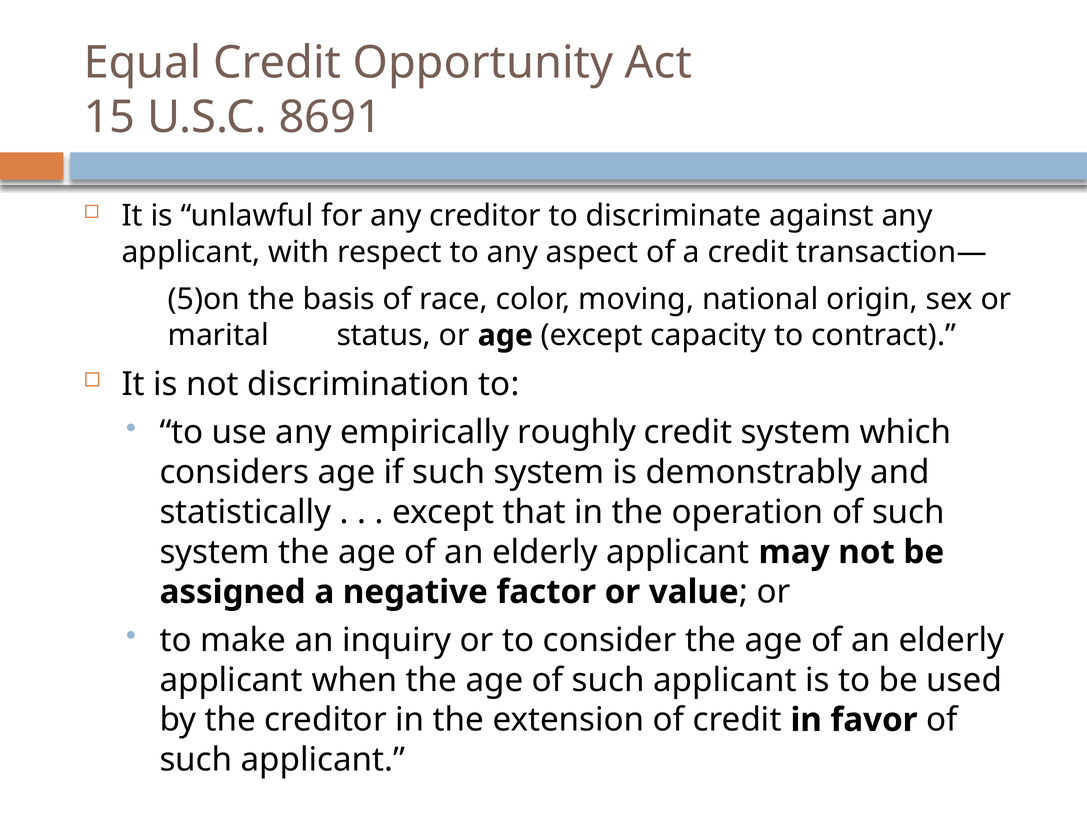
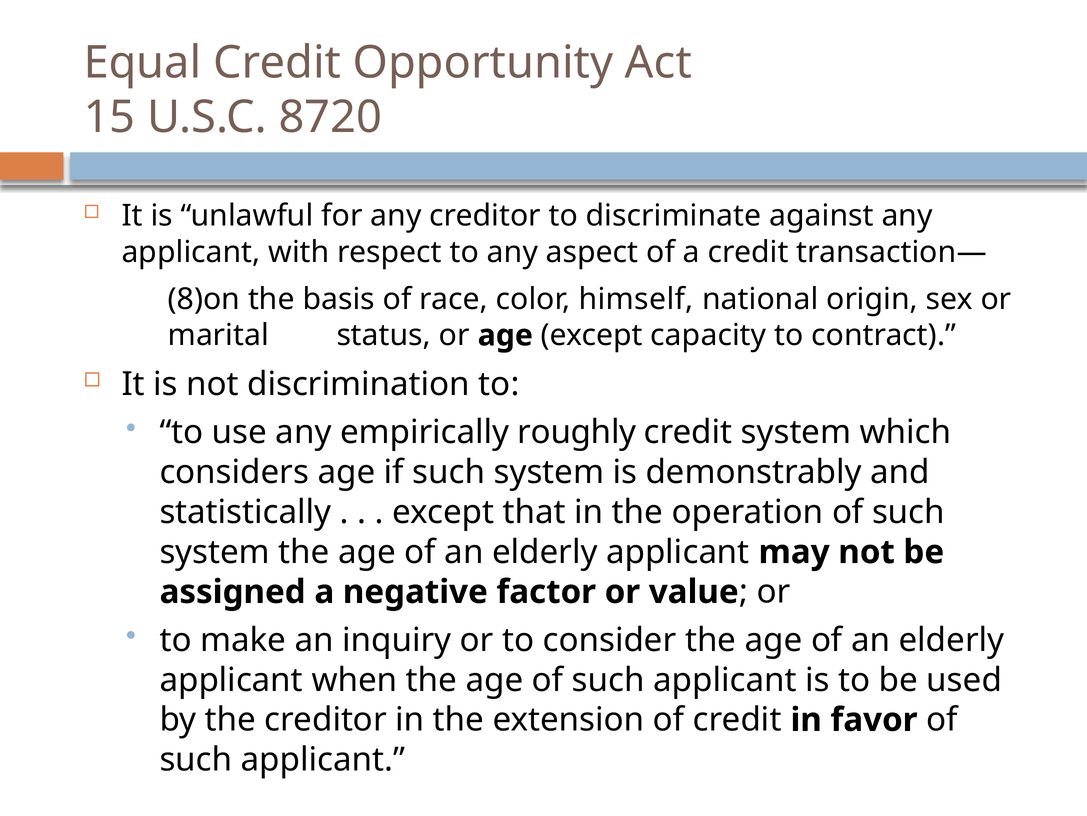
8691: 8691 -> 8720
5)on: 5)on -> 8)on
moving: moving -> himself
